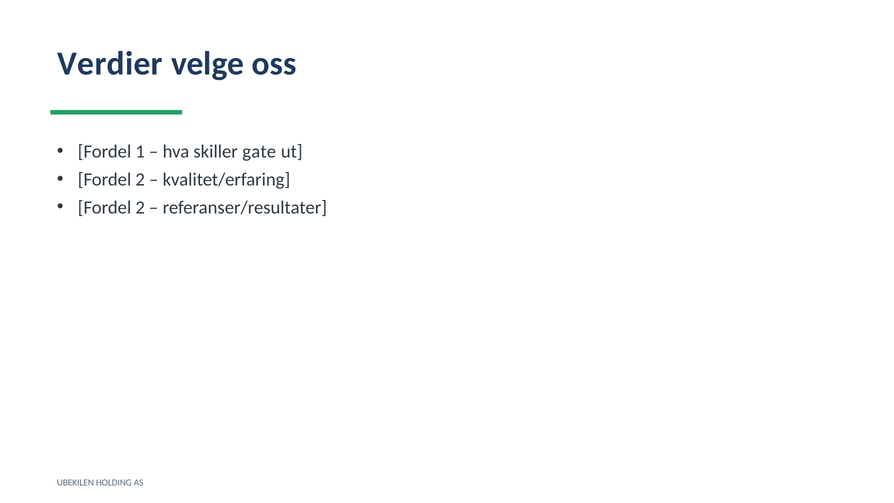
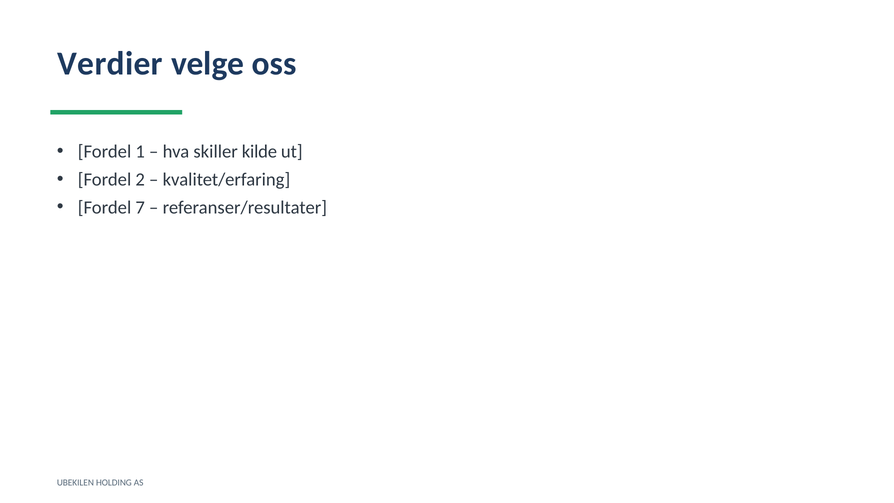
gate: gate -> kilde
2 at (140, 207): 2 -> 7
